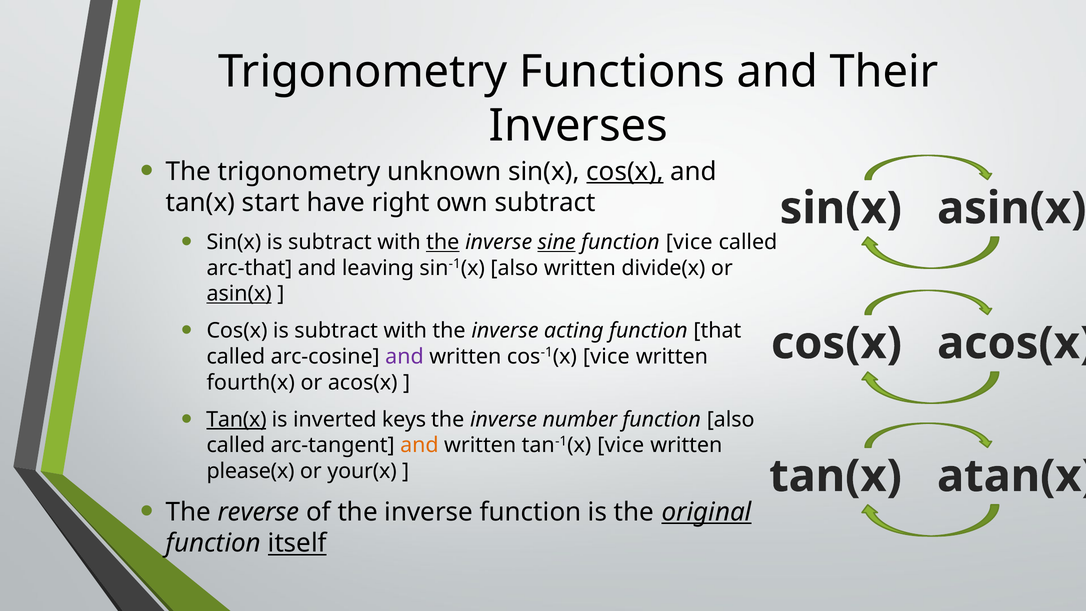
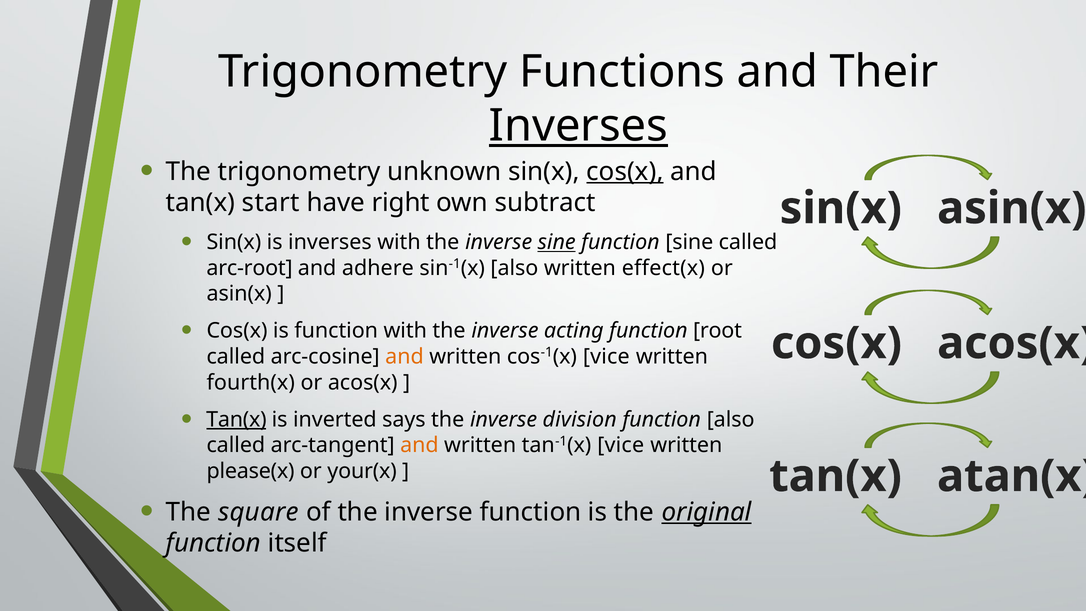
Inverses at (578, 126) underline: none -> present
Sin(x is subtract: subtract -> inverses
the at (443, 242) underline: present -> none
function vice: vice -> sine
arc-that: arc-that -> arc-root
leaving: leaving -> adhere
divide(x: divide(x -> effect(x
asin(x at (239, 294) underline: present -> none
Cos(x is subtract: subtract -> function
that: that -> root
and at (404, 357) colour: purple -> orange
keys: keys -> says
number: number -> division
reverse: reverse -> square
itself underline: present -> none
